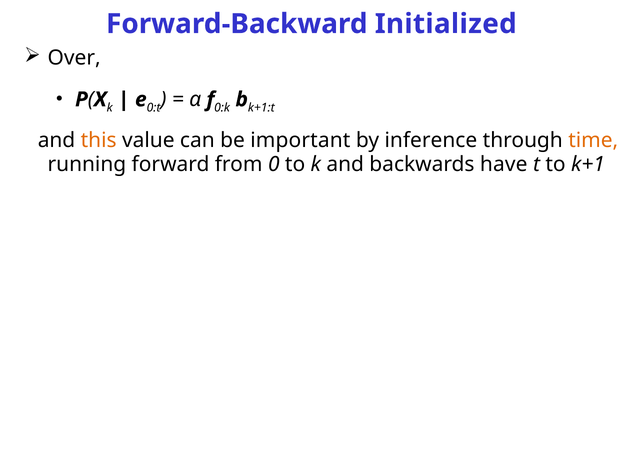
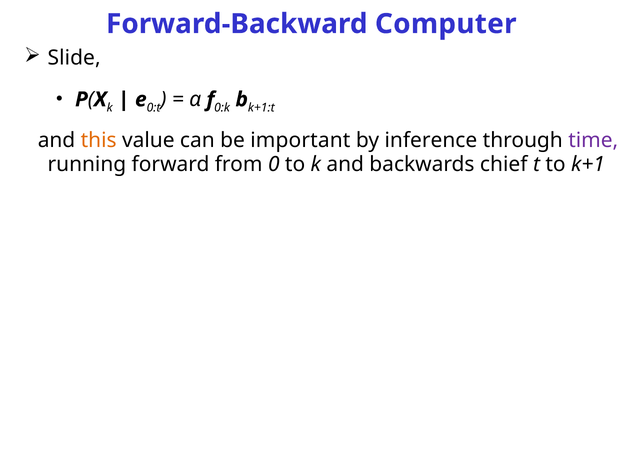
Initialized: Initialized -> Computer
Over: Over -> Slide
time colour: orange -> purple
have: have -> chief
